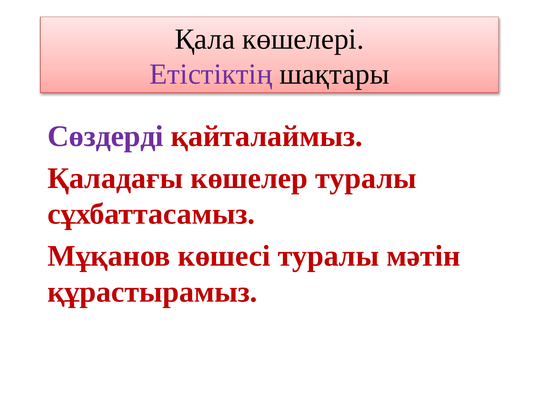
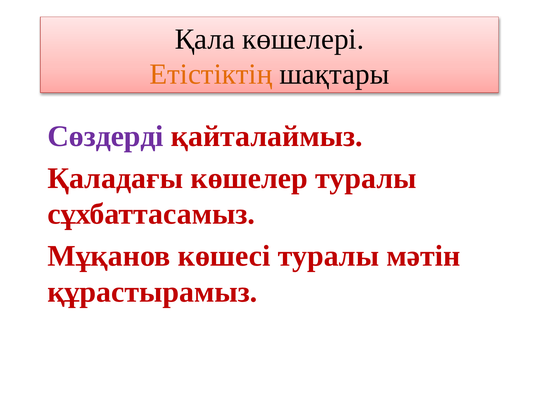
Етістіктің colour: purple -> orange
